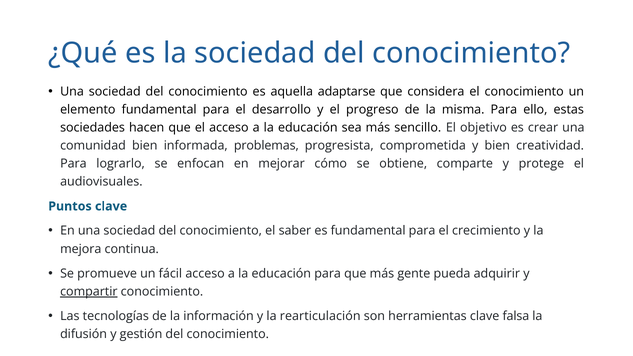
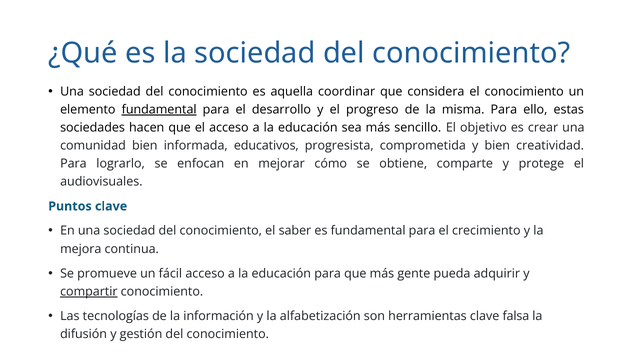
adaptarse: adaptarse -> coordinar
fundamental at (159, 110) underline: none -> present
problemas: problemas -> educativos
rearticulación: rearticulación -> alfabetización
